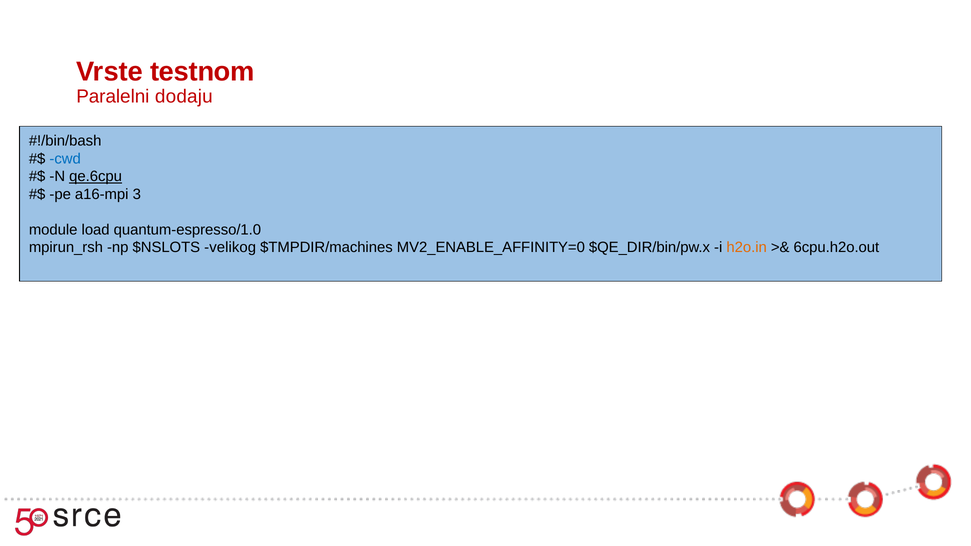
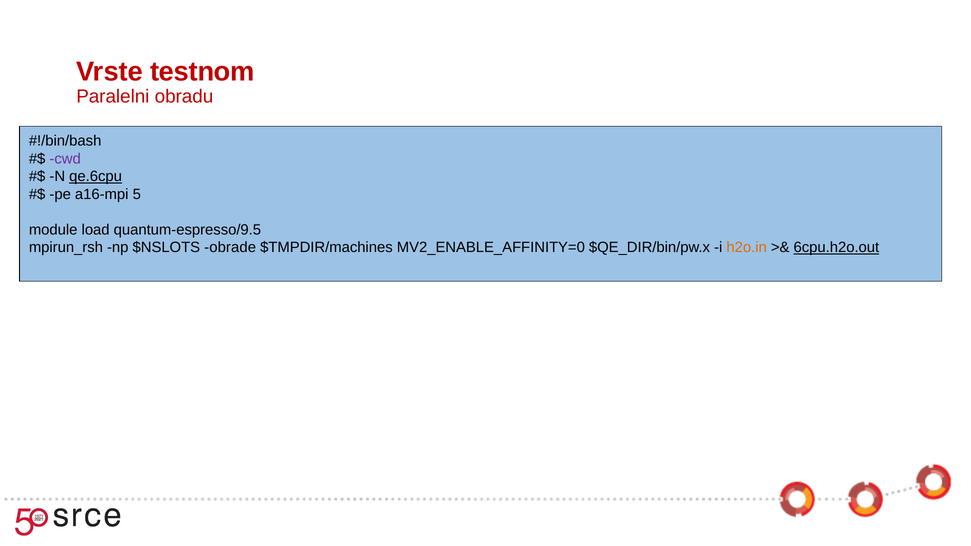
dodaju: dodaju -> obradu
cwd colour: blue -> purple
3: 3 -> 5
quantum-espresso/1.0: quantum-espresso/1.0 -> quantum-espresso/9.5
velikog: velikog -> obrade
6cpu.h2o.out underline: none -> present
